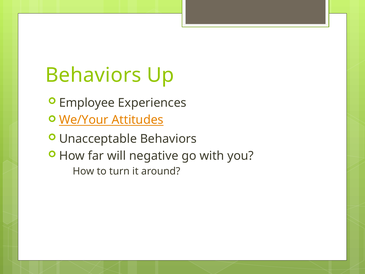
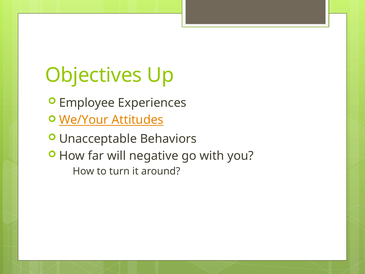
Behaviors at (93, 75): Behaviors -> Objectives
